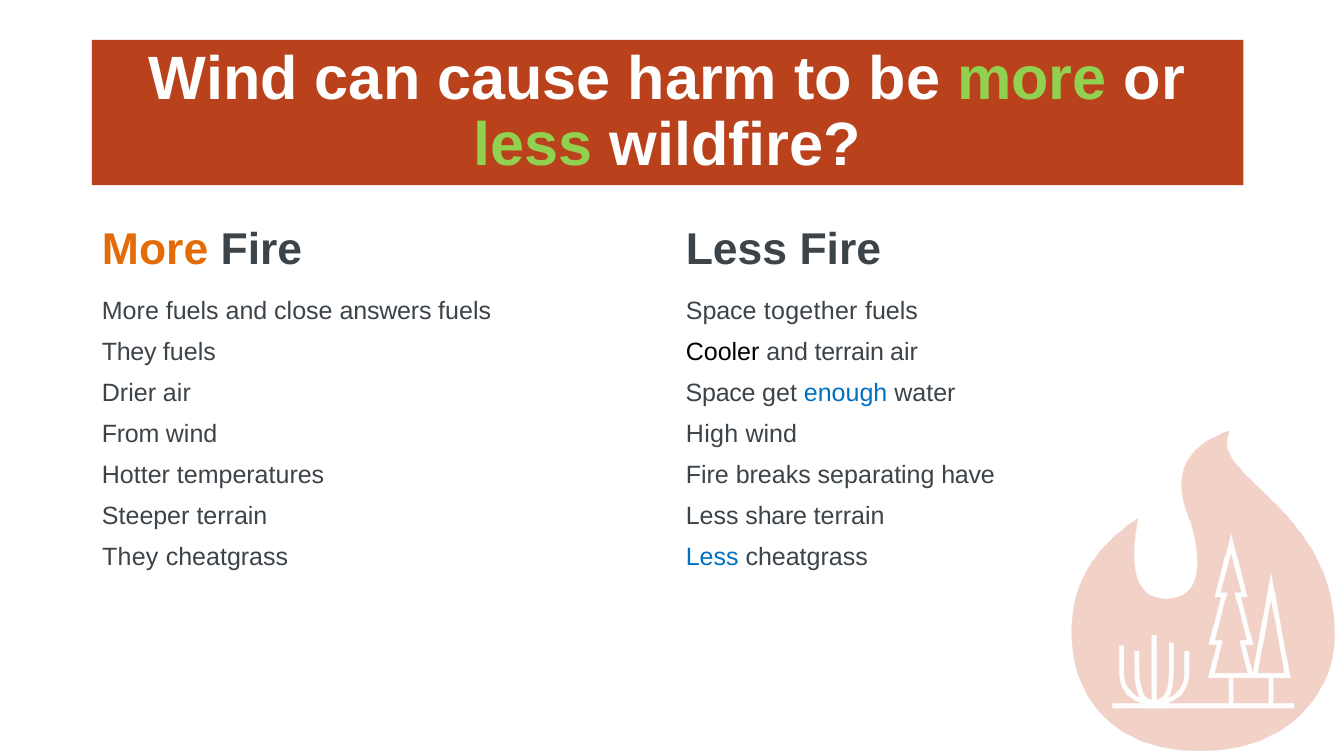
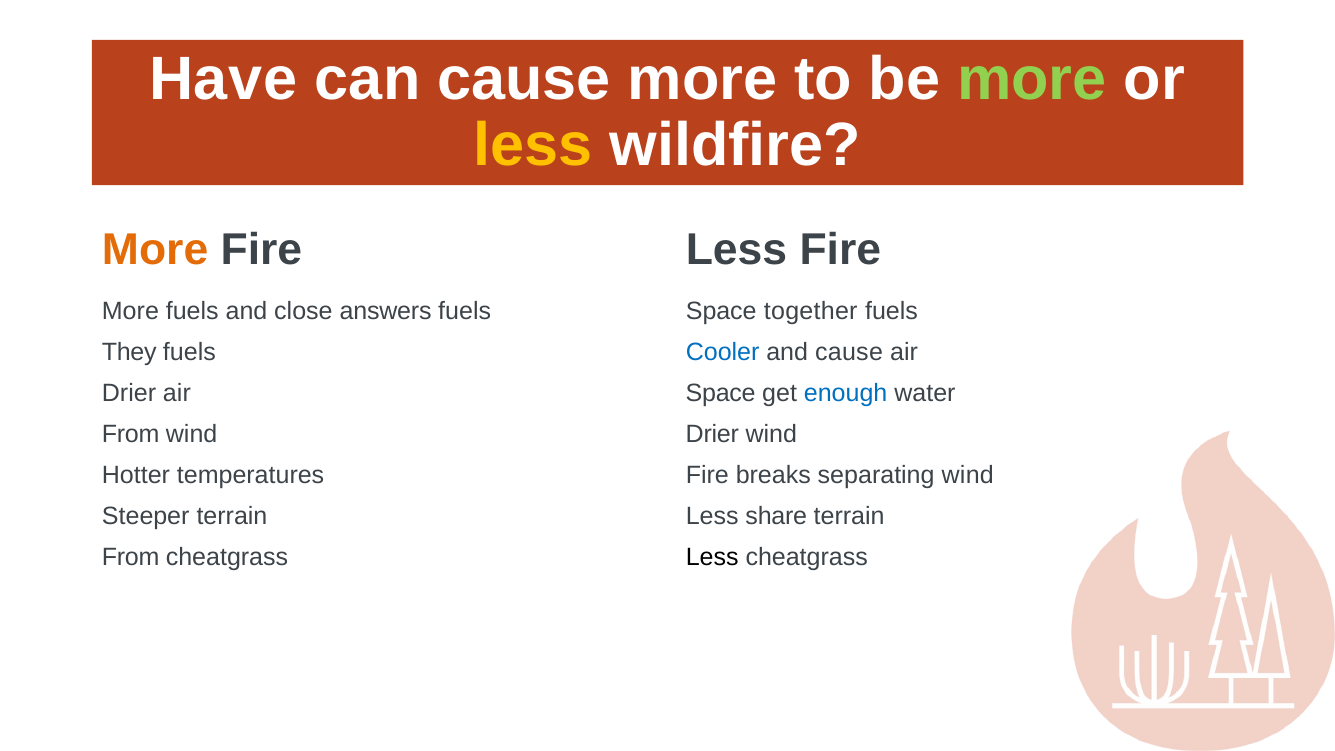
Wind at (223, 79): Wind -> Have
cause harm: harm -> more
less at (533, 145) colour: light green -> yellow
Cooler colour: black -> blue
and terrain: terrain -> cause
High at (712, 434): High -> Drier
separating have: have -> wind
They at (130, 557): They -> From
Less at (712, 557) colour: blue -> black
